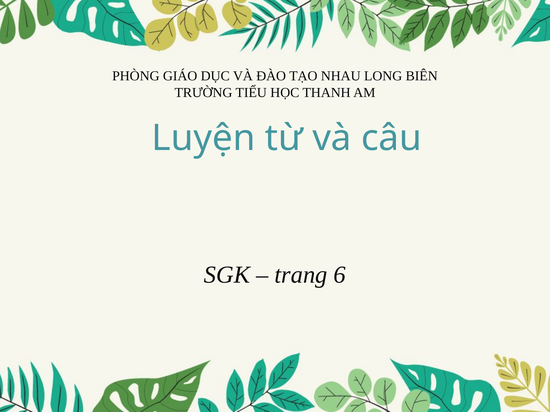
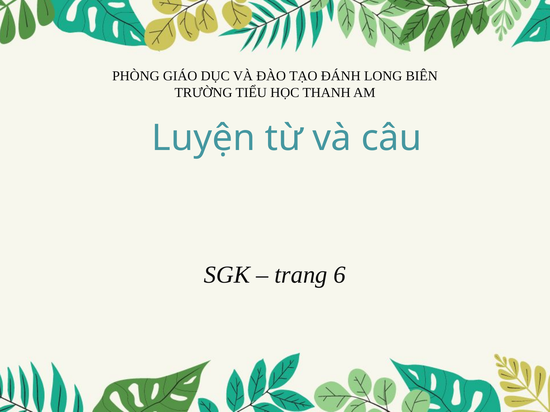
NHAU: NHAU -> ĐÁNH
